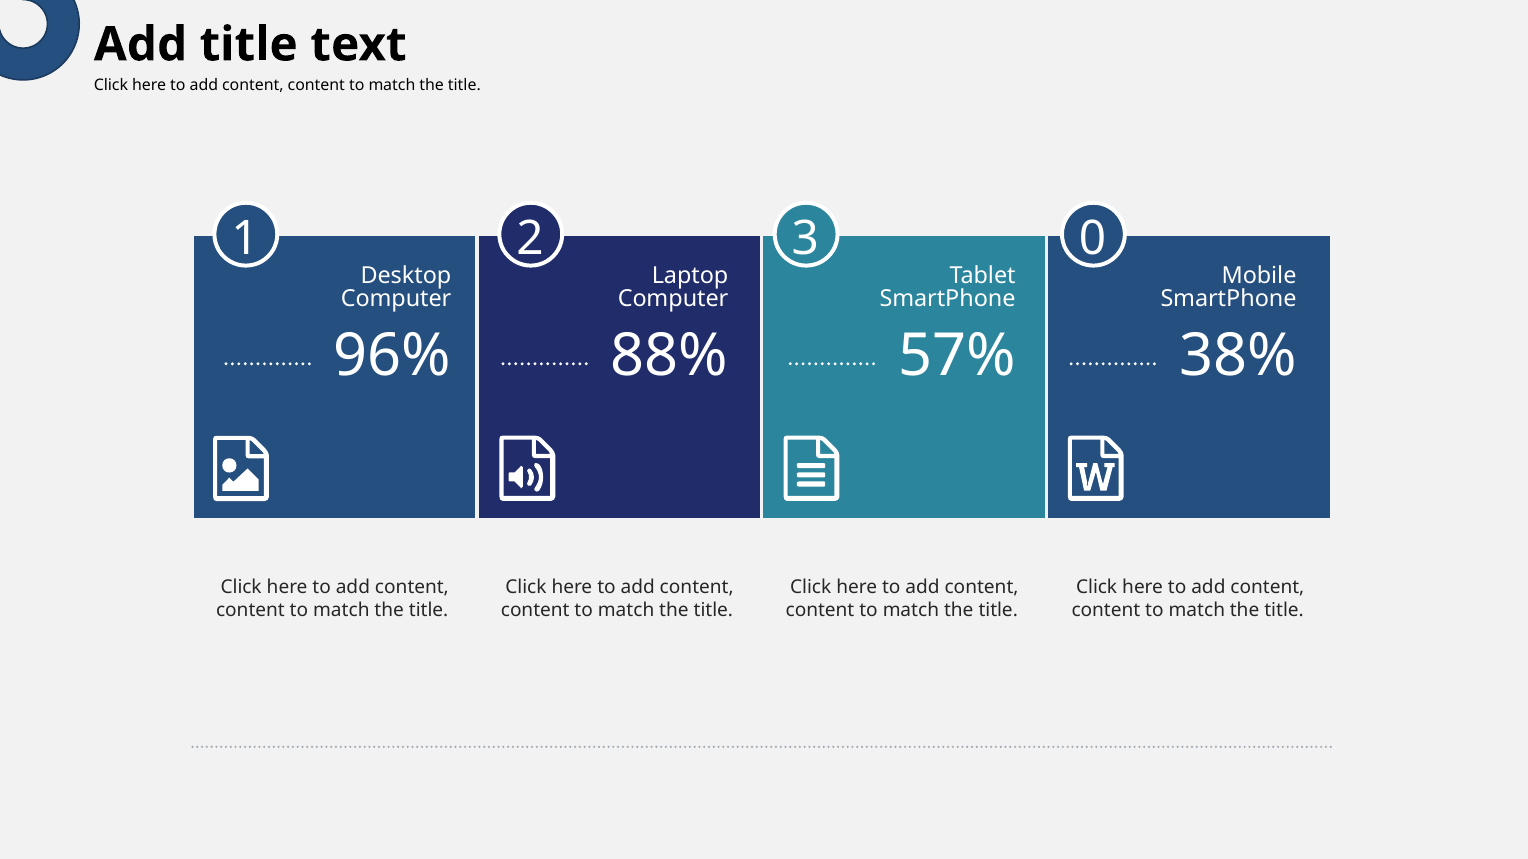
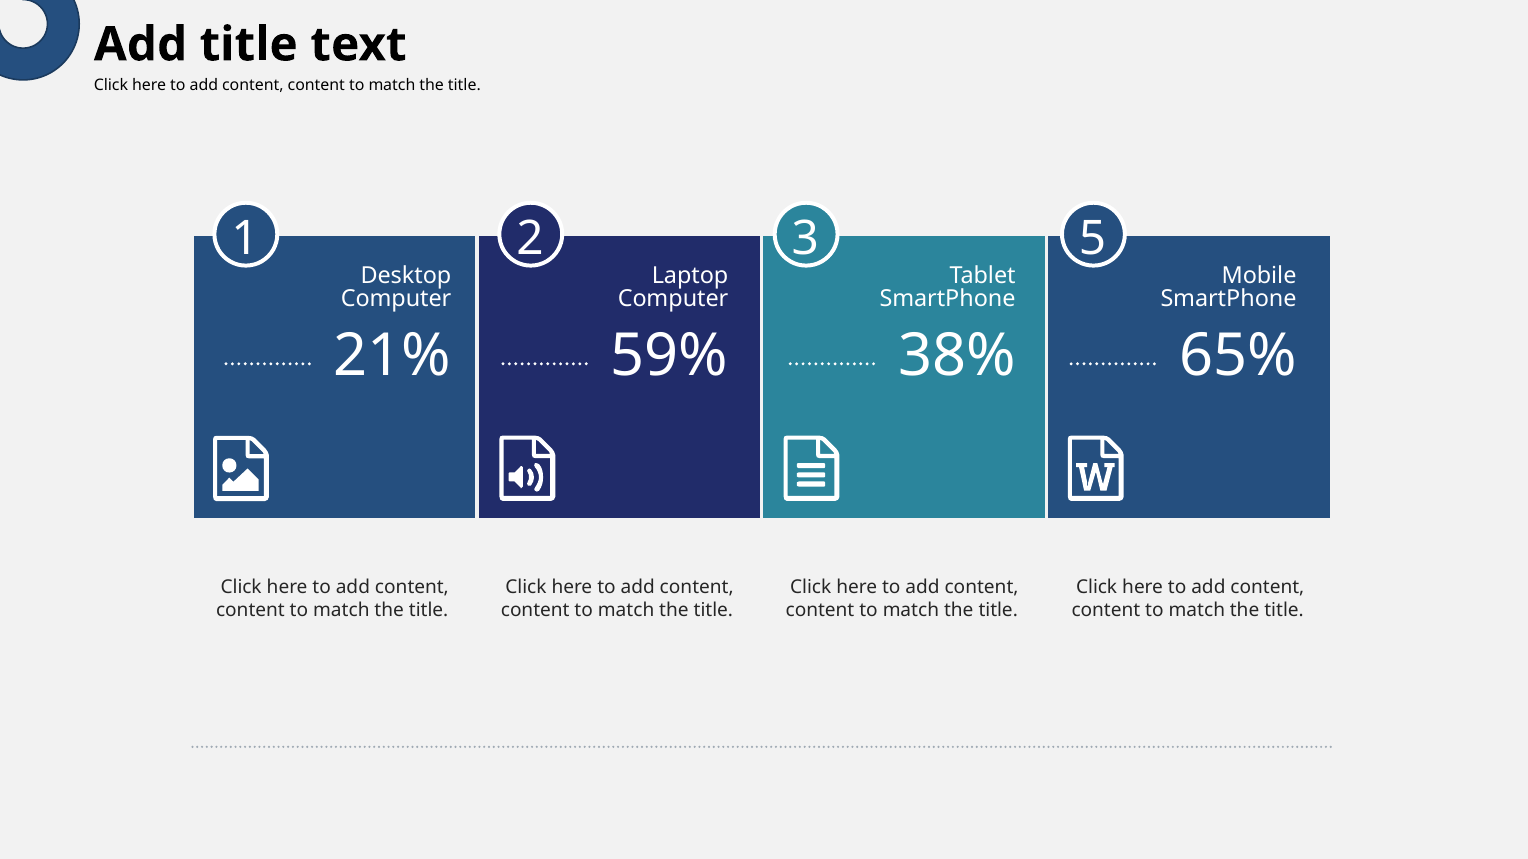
0: 0 -> 5
96%: 96% -> 21%
88%: 88% -> 59%
57%: 57% -> 38%
38%: 38% -> 65%
